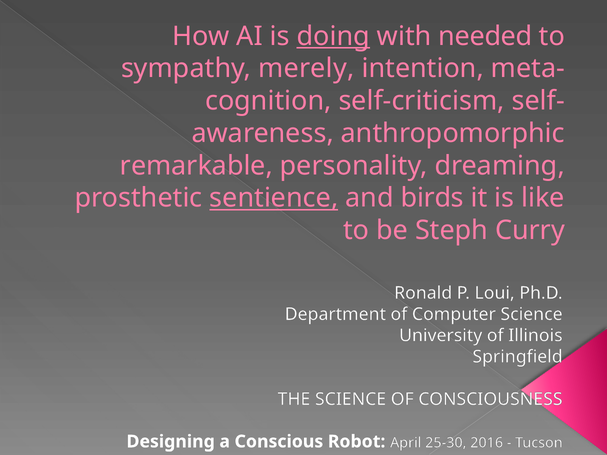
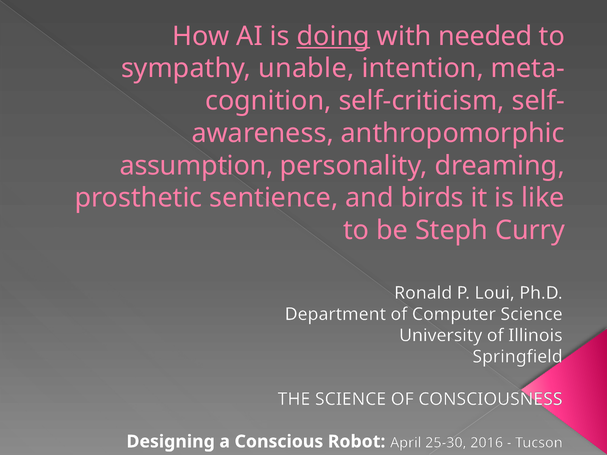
merely: merely -> unable
remarkable: remarkable -> assumption
sentience underline: present -> none
